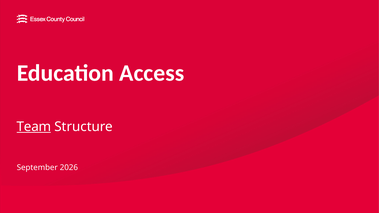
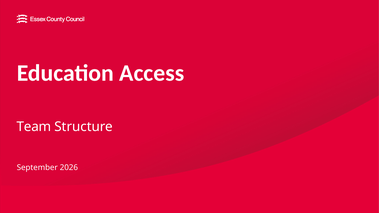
Team underline: present -> none
